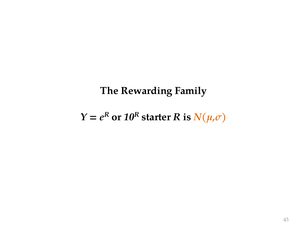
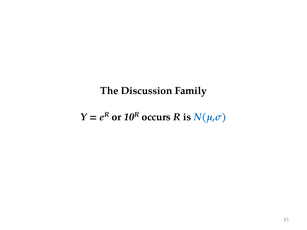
Rewarding: Rewarding -> Discussion
starter: starter -> occurs
N(μ,σ colour: orange -> blue
